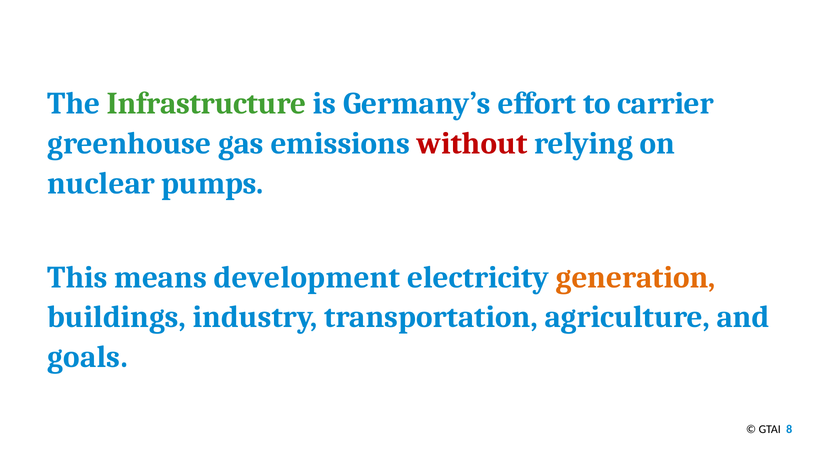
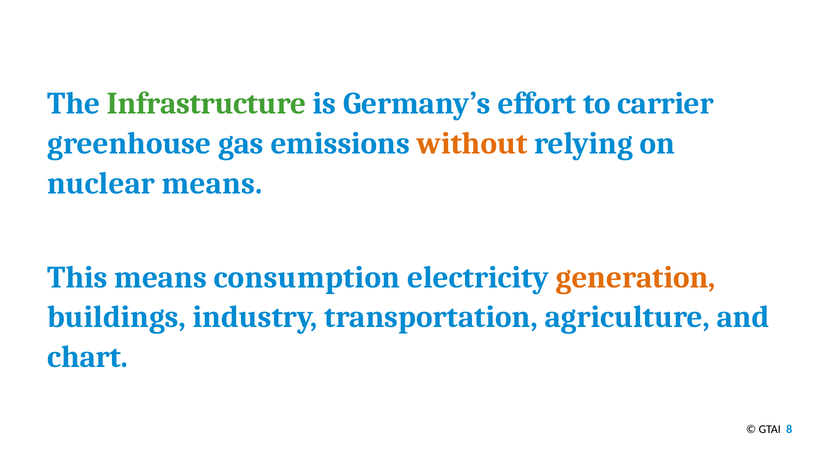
without colour: red -> orange
nuclear pumps: pumps -> means
development: development -> consumption
goals: goals -> chart
